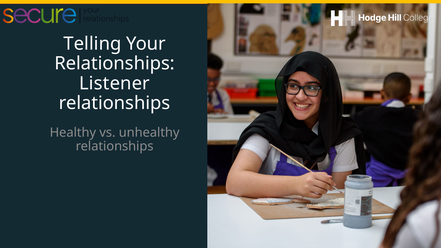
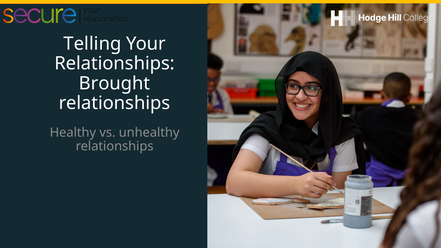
Listener: Listener -> Brought
